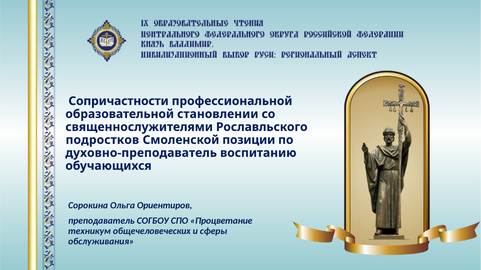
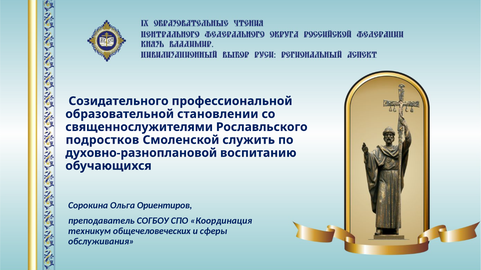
Сопричастности: Сопричастности -> Созидательного
позиции: позиции -> служить
духовно-преподаватель: духовно-преподаватель -> духовно-разноплановой
Процветание: Процветание -> Координация
